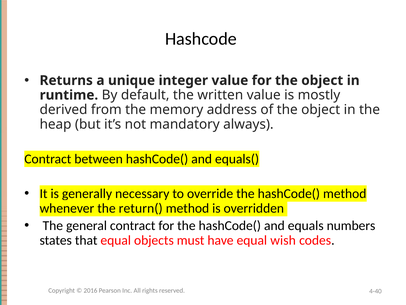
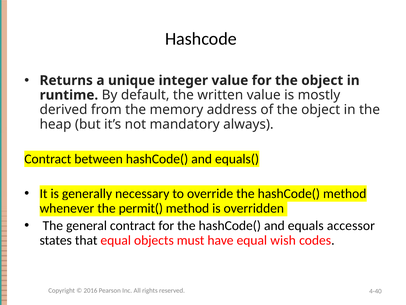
return(: return( -> permit(
numbers: numbers -> accessor
